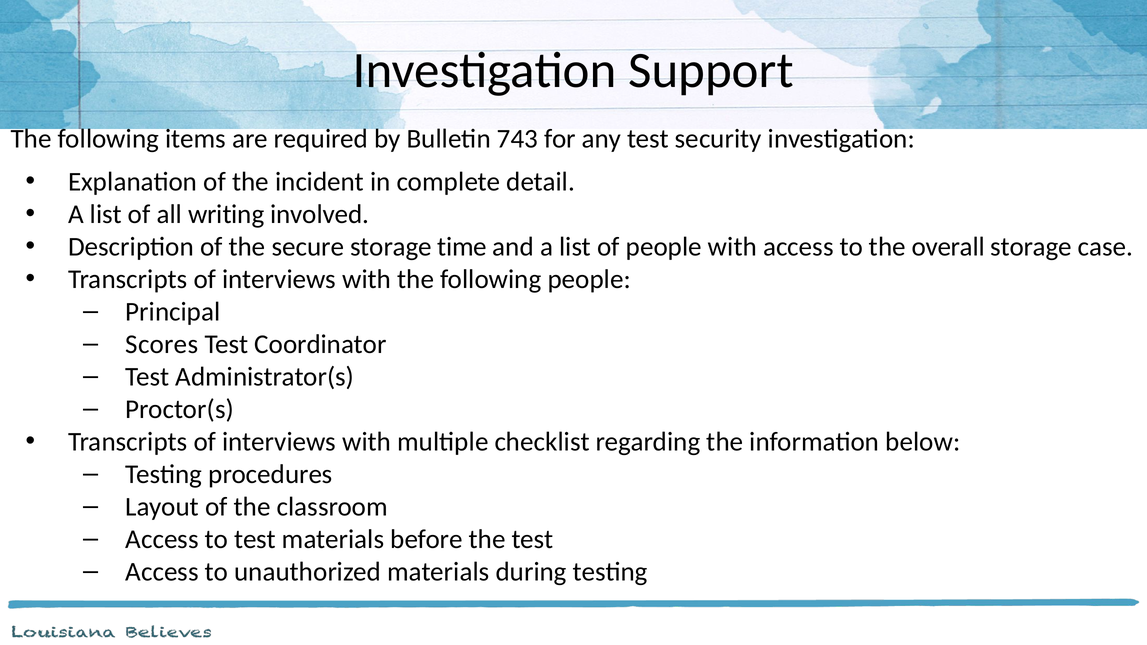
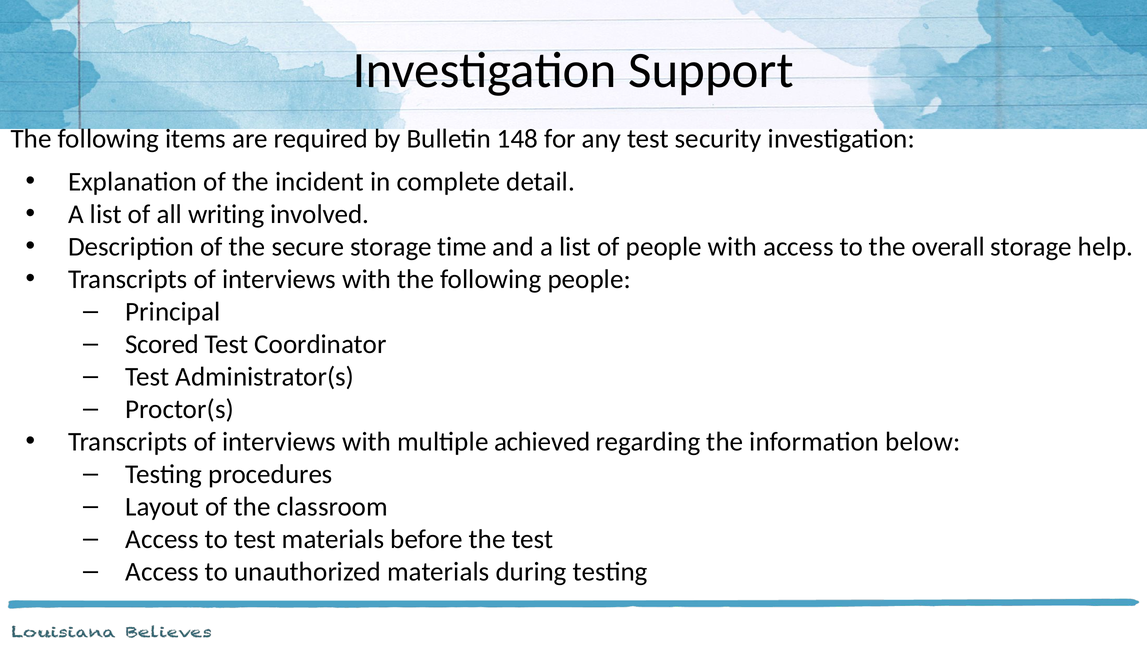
743: 743 -> 148
case: case -> help
Scores: Scores -> Scored
checklist: checklist -> achieved
